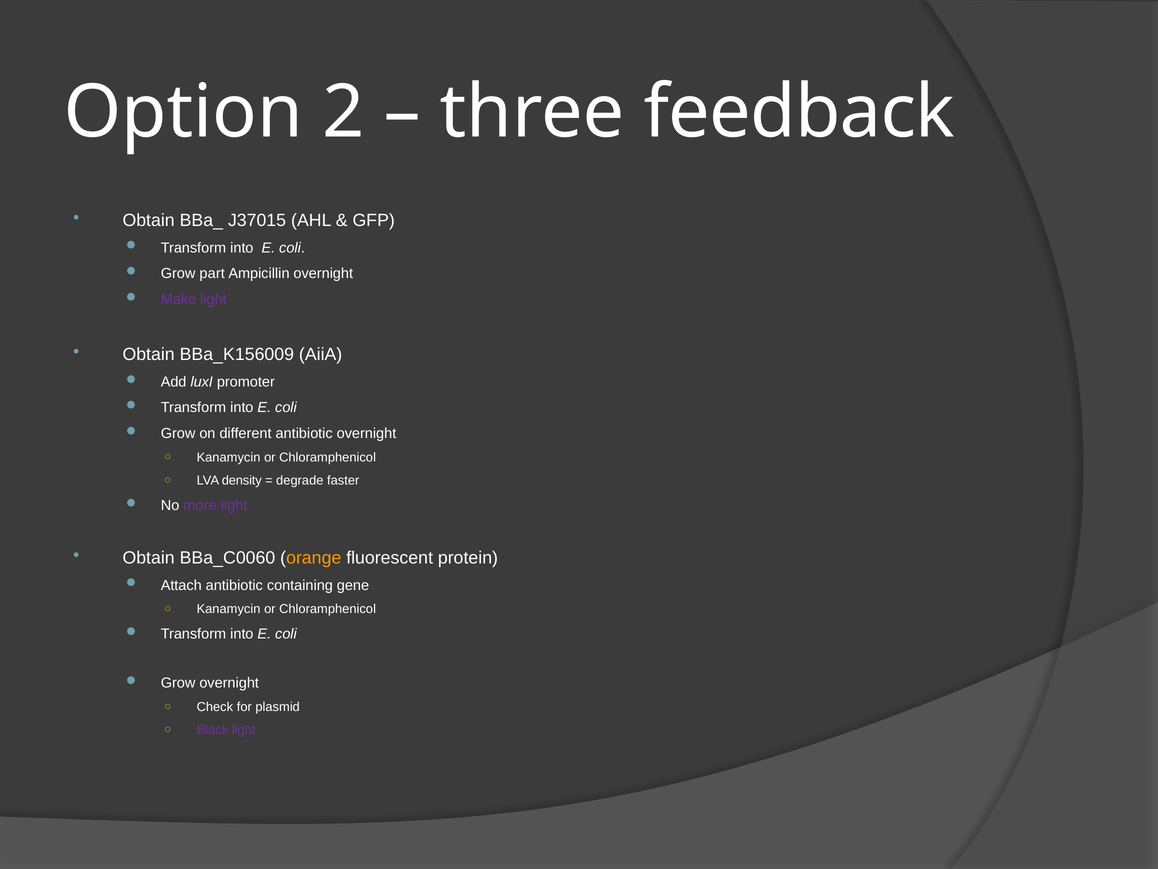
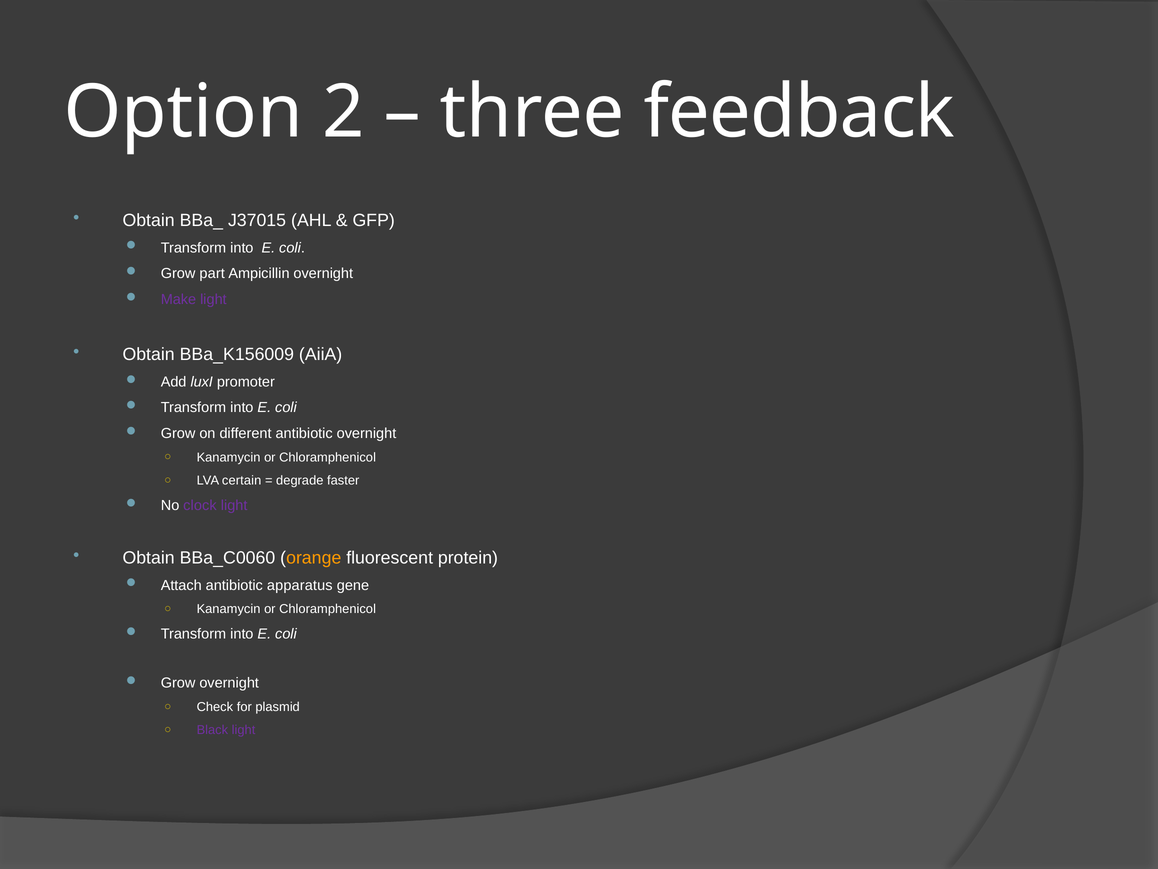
density: density -> certain
more: more -> clock
containing: containing -> apparatus
